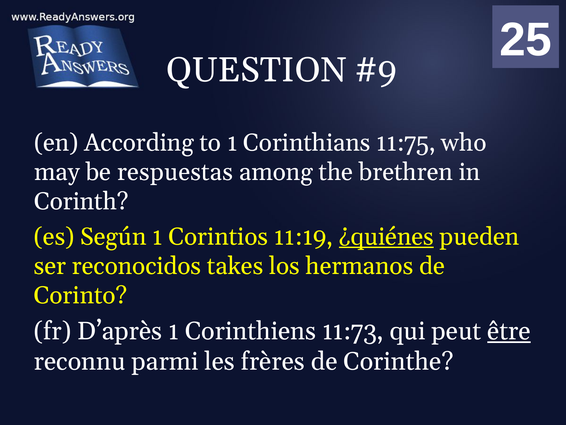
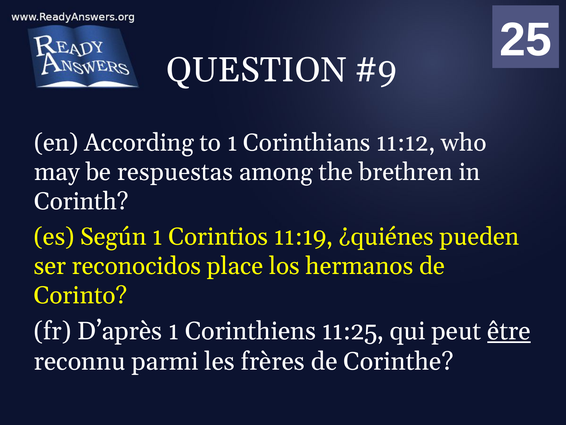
11:75: 11:75 -> 11:12
¿quiénes underline: present -> none
takes: takes -> place
11:73: 11:73 -> 11:25
